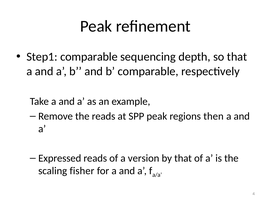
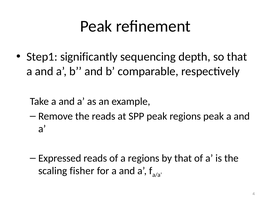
Step1 comparable: comparable -> significantly
regions then: then -> peak
a version: version -> regions
